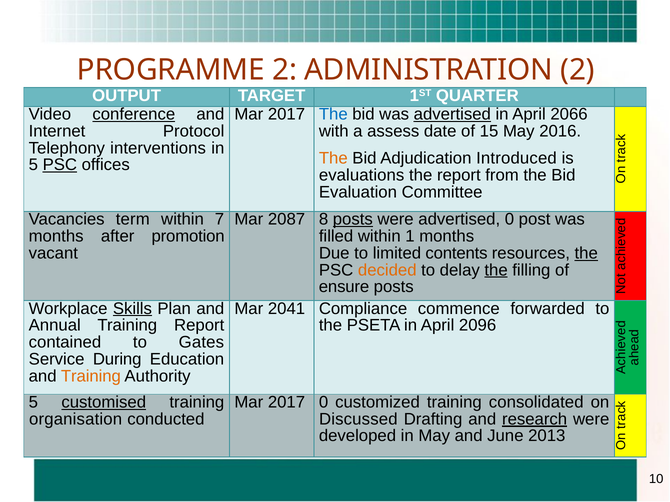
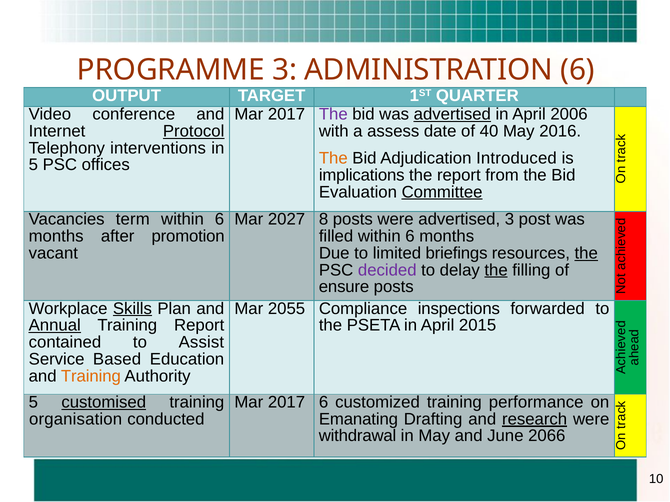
PROGRAMME 2: 2 -> 3
ADMINISTRATION 2: 2 -> 6
conference underline: present -> none
The at (333, 114) colour: blue -> purple
2066: 2066 -> 2006
Protocol underline: none -> present
15: 15 -> 40
PSC at (60, 165) underline: present -> none
evaluations: evaluations -> implications
Committee underline: none -> present
7 at (220, 220): 7 -> 6
2087: 2087 -> 2027
posts at (353, 220) underline: present -> none
advertised 0: 0 -> 3
filled within 1: 1 -> 6
contents: contents -> briefings
decided colour: orange -> purple
2041: 2041 -> 2055
commence: commence -> inspections
Annual underline: none -> present
2096: 2096 -> 2015
Gates: Gates -> Assist
During: During -> Based
2017 0: 0 -> 6
consolidated: consolidated -> performance
Discussed: Discussed -> Emanating
developed: developed -> withdrawal
2013: 2013 -> 2066
